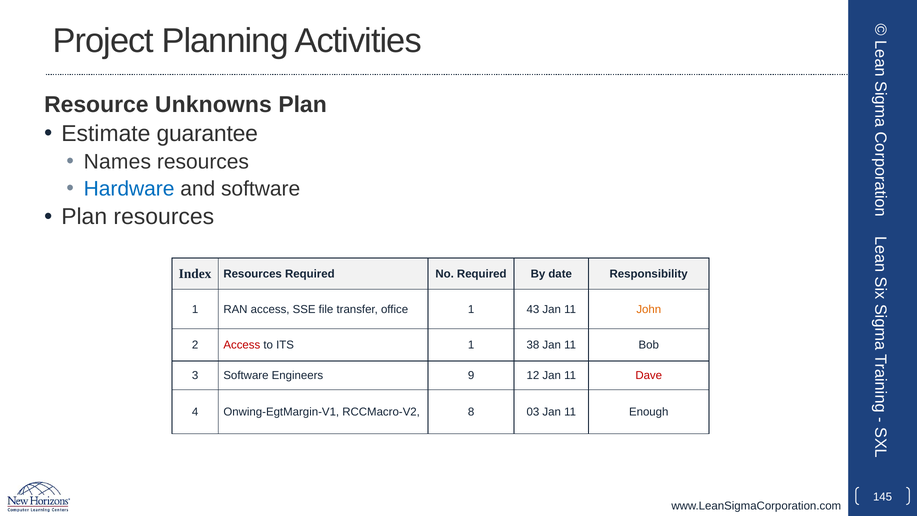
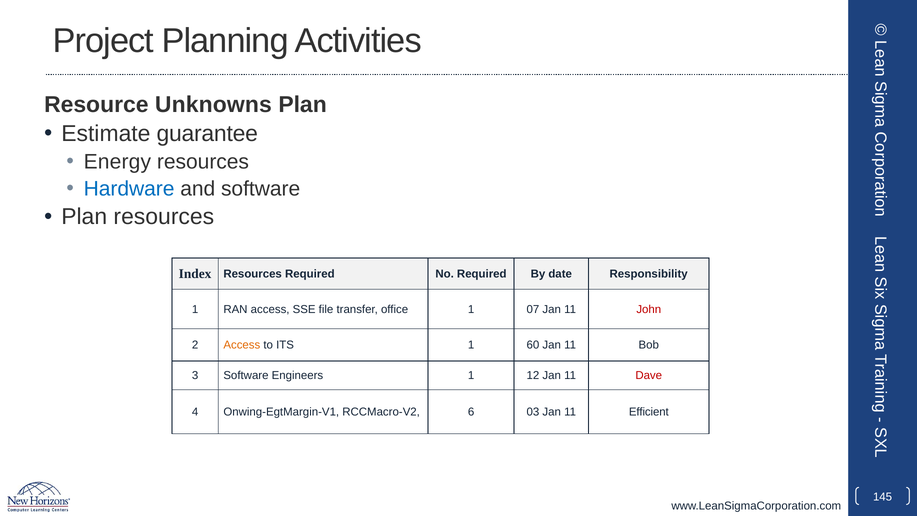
Names: Names -> Energy
43: 43 -> 07
John colour: orange -> red
Access at (242, 345) colour: red -> orange
38: 38 -> 60
Engineers 9: 9 -> 1
8: 8 -> 6
Enough: Enough -> Efficient
